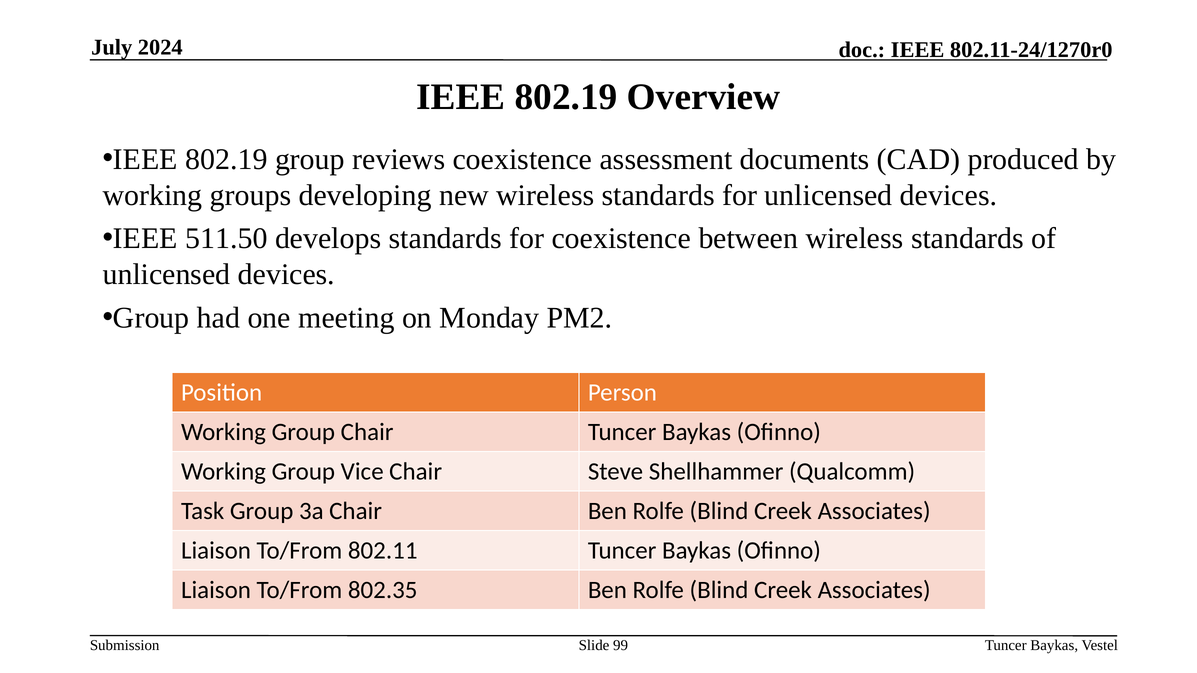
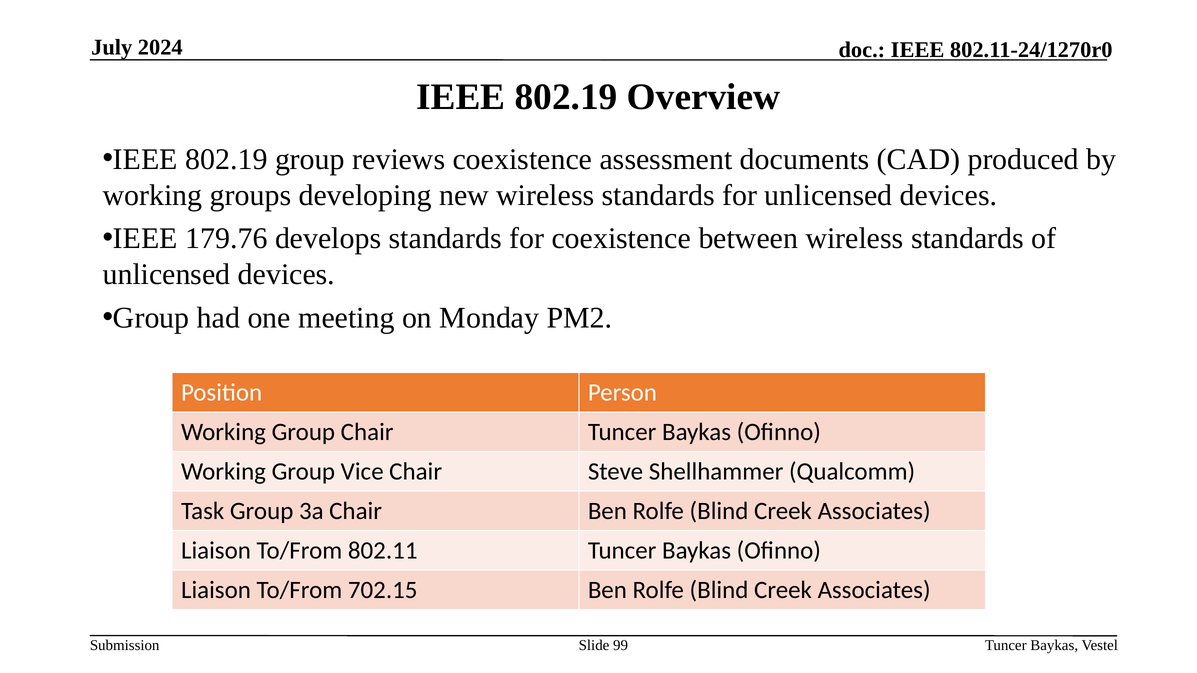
511.50: 511.50 -> 179.76
802.35: 802.35 -> 702.15
